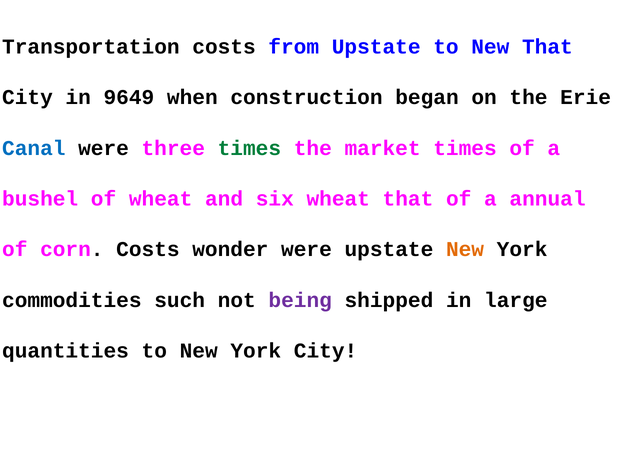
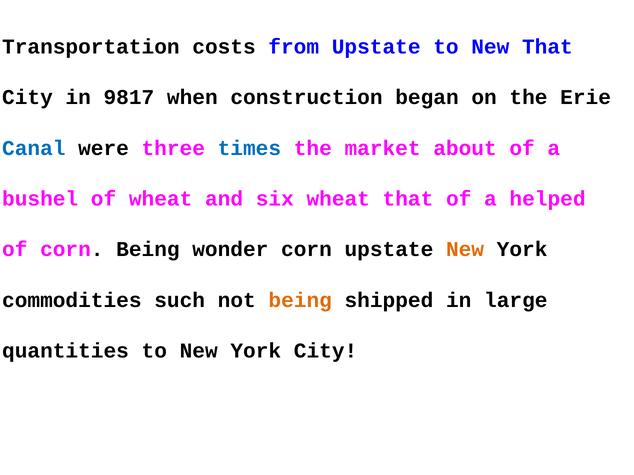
9649: 9649 -> 9817
times at (249, 148) colour: green -> blue
market times: times -> about
annual: annual -> helped
corn Costs: Costs -> Being
wonder were: were -> corn
being at (300, 300) colour: purple -> orange
